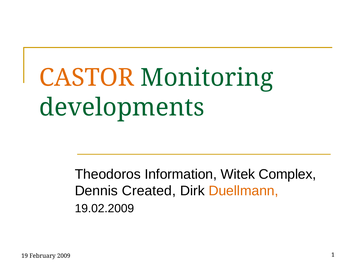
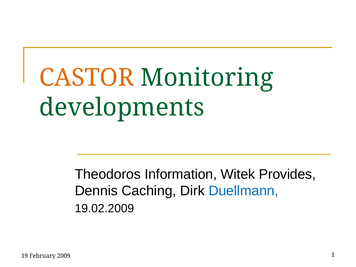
Complex: Complex -> Provides
Created: Created -> Caching
Duellmann colour: orange -> blue
